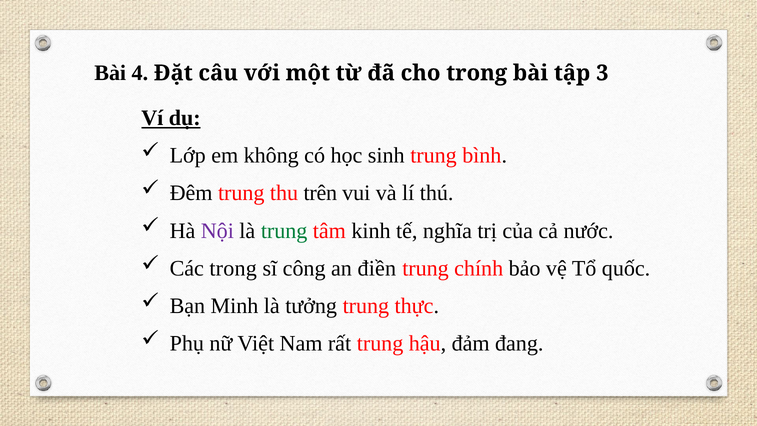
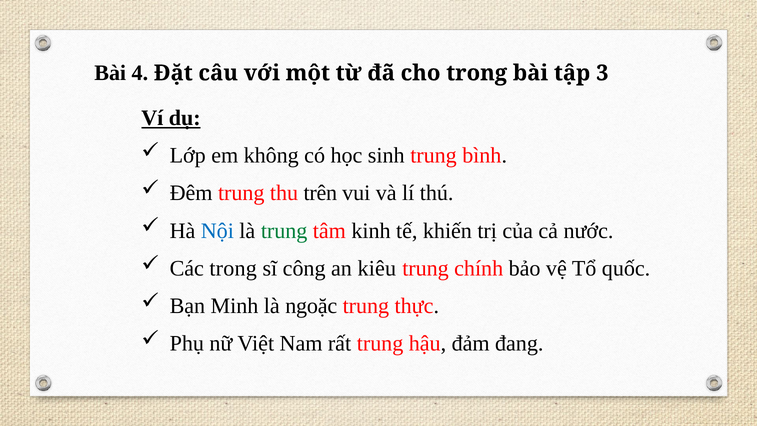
Nội colour: purple -> blue
nghĩa: nghĩa -> khiến
điền: điền -> kiêu
tưởng: tưởng -> ngoặc
